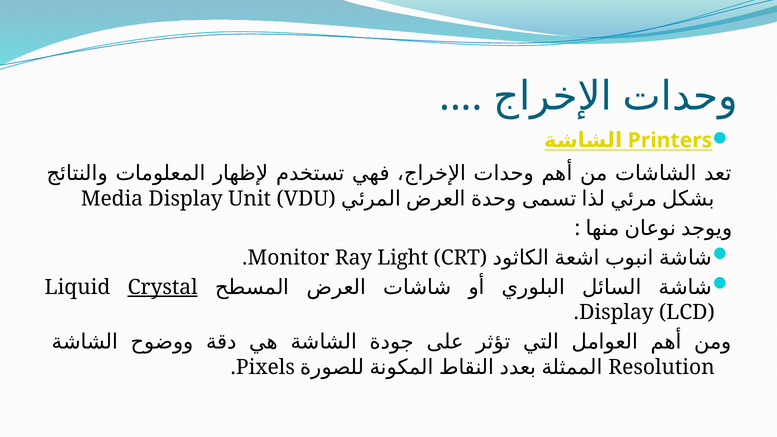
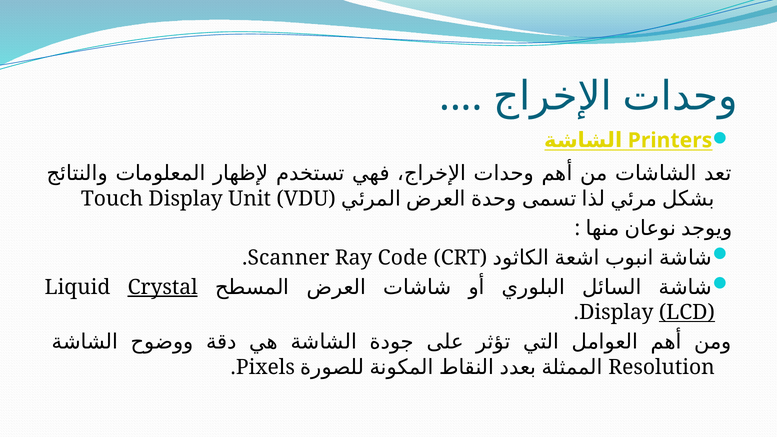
Media: Media -> Touch
Monitor: Monitor -> Scanner
Light: Light -> Code
LCD underline: none -> present
